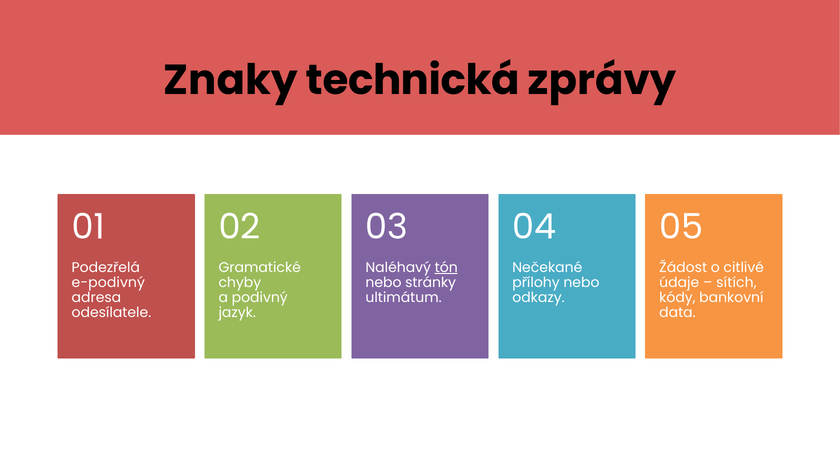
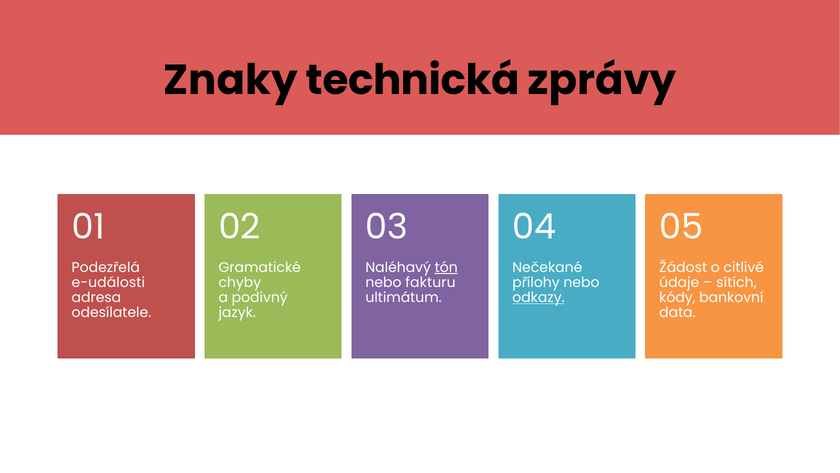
e-podivný: e-podivný -> e-události
stránky: stránky -> fakturu
odkazy underline: none -> present
